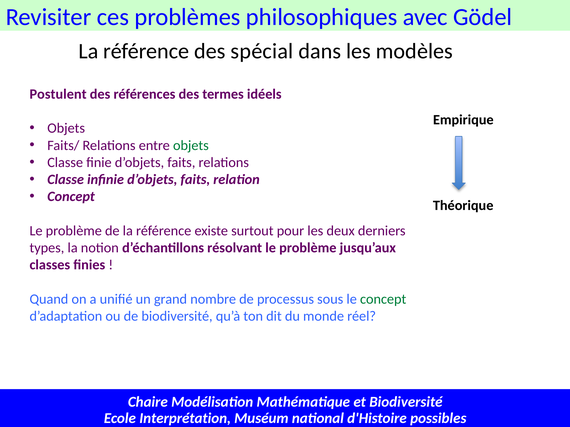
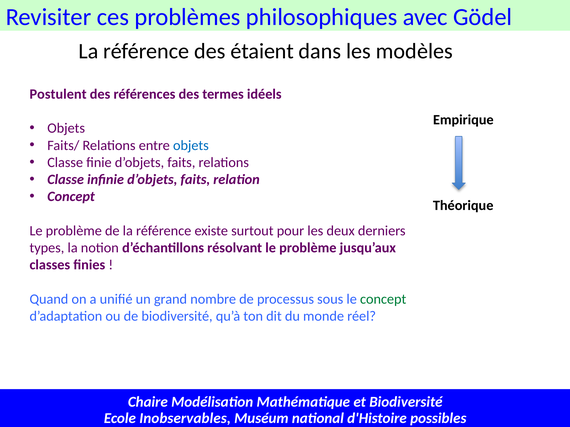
spécial: spécial -> étaient
objets at (191, 145) colour: green -> blue
Interprétation: Interprétation -> Inobservables
